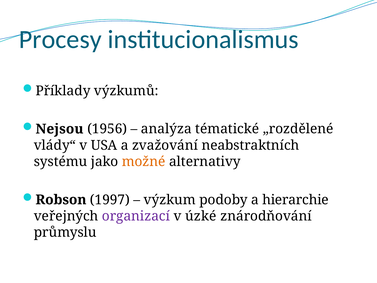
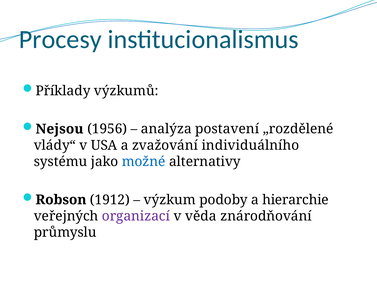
tématické: tématické -> postavení
neabstraktních: neabstraktních -> individuálního
možné colour: orange -> blue
1997: 1997 -> 1912
úzké: úzké -> věda
